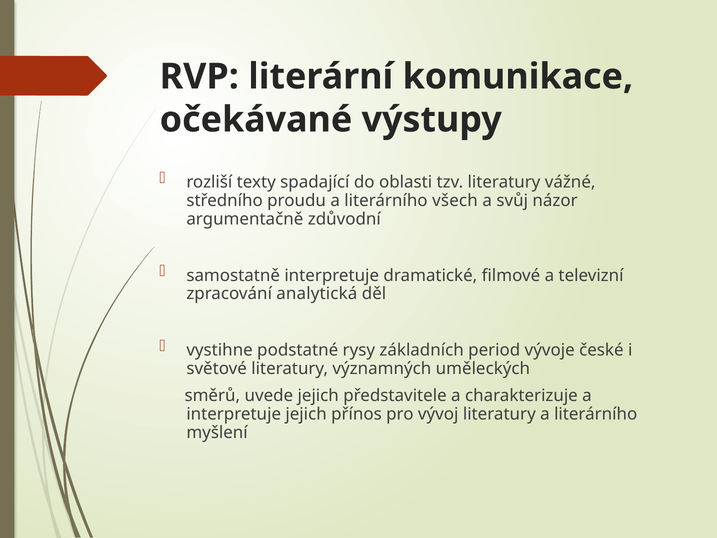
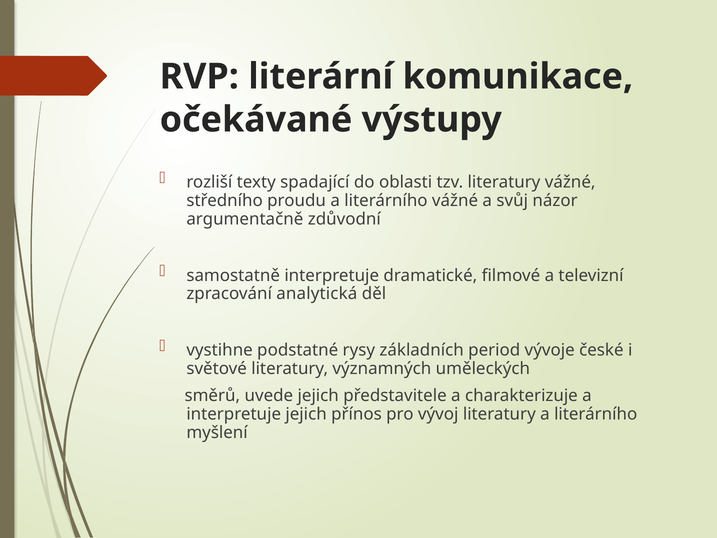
literárního všech: všech -> vážné
